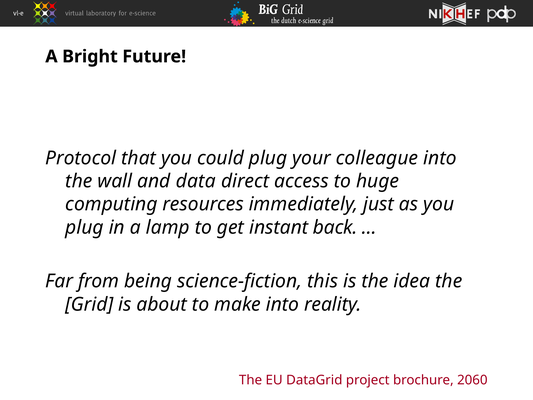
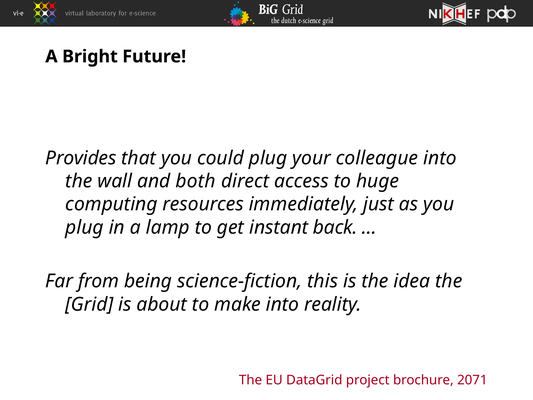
Protocol: Protocol -> Provides
data: data -> both
2060: 2060 -> 2071
